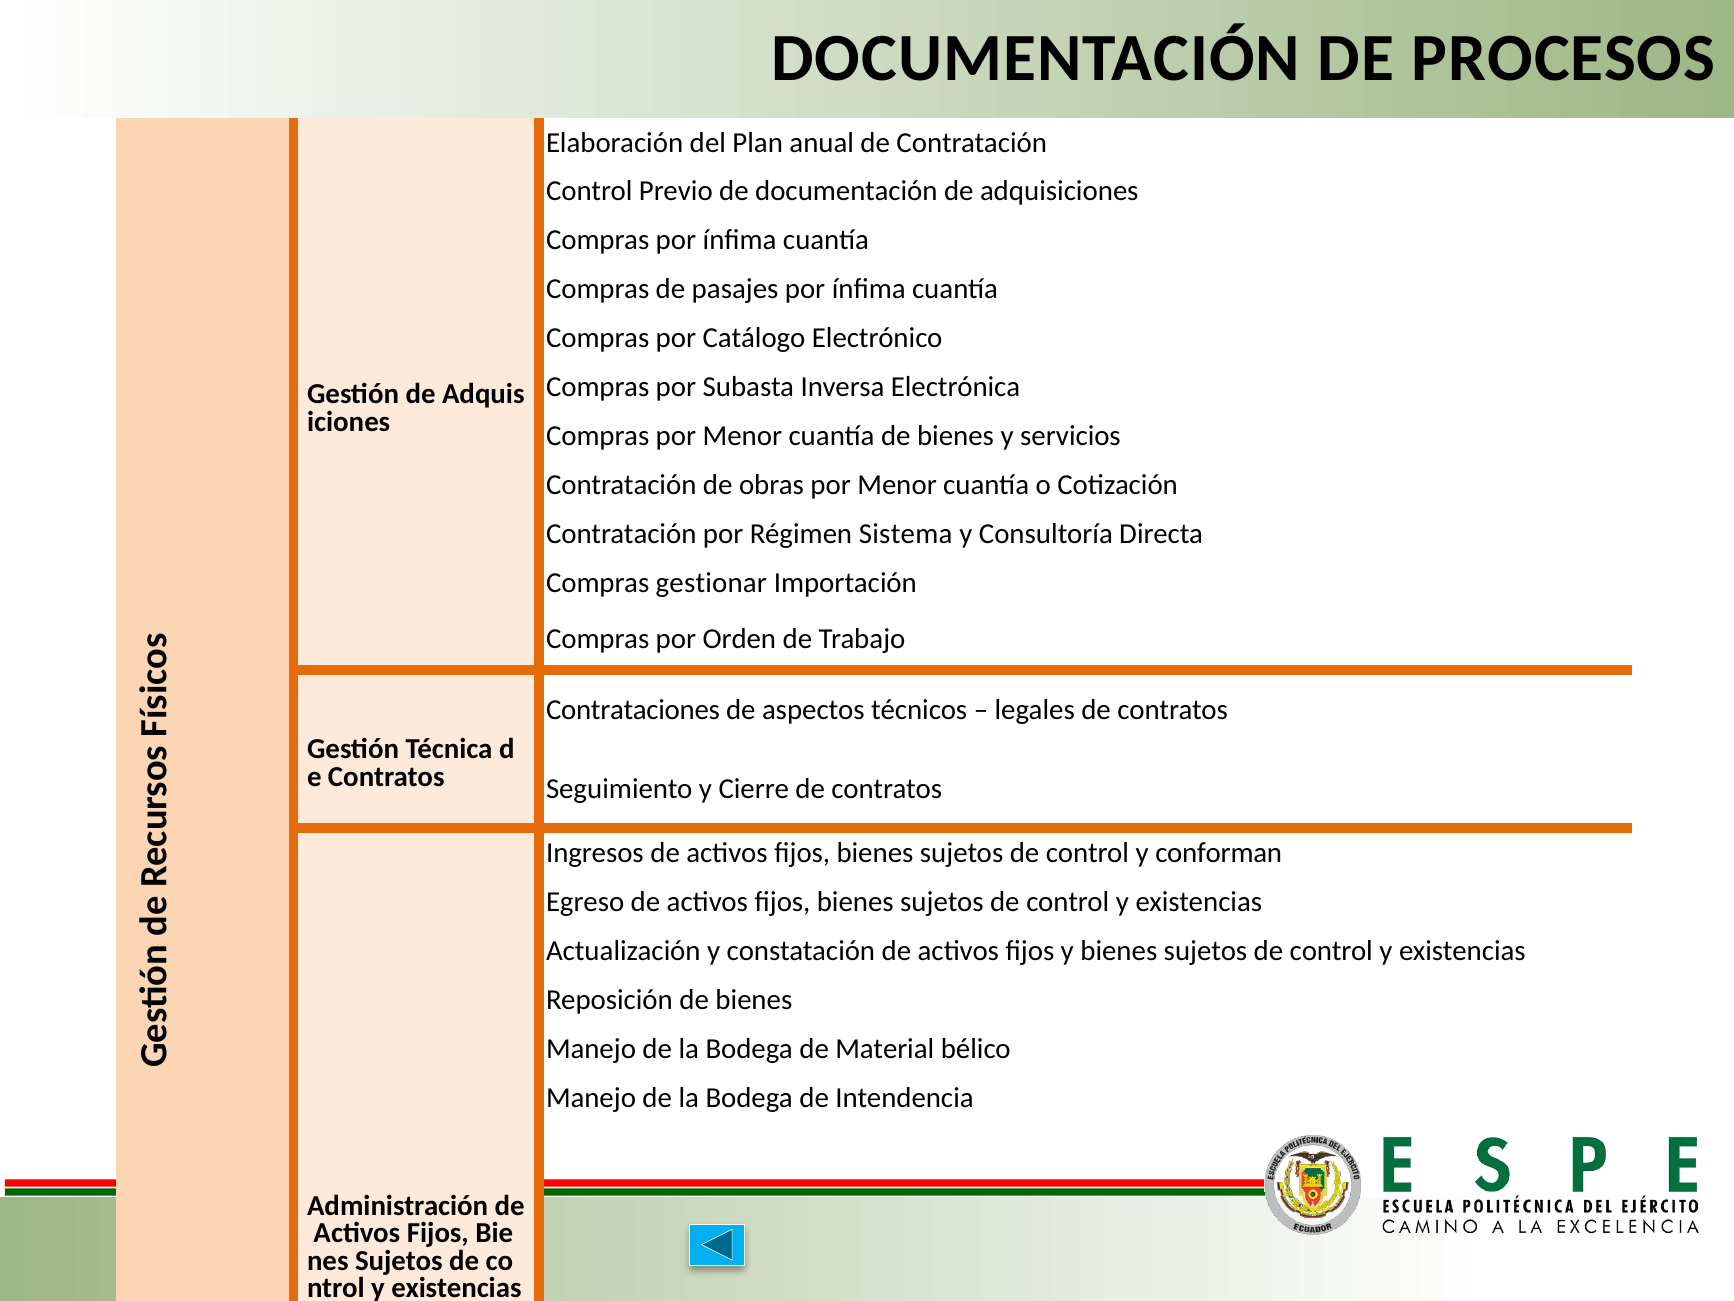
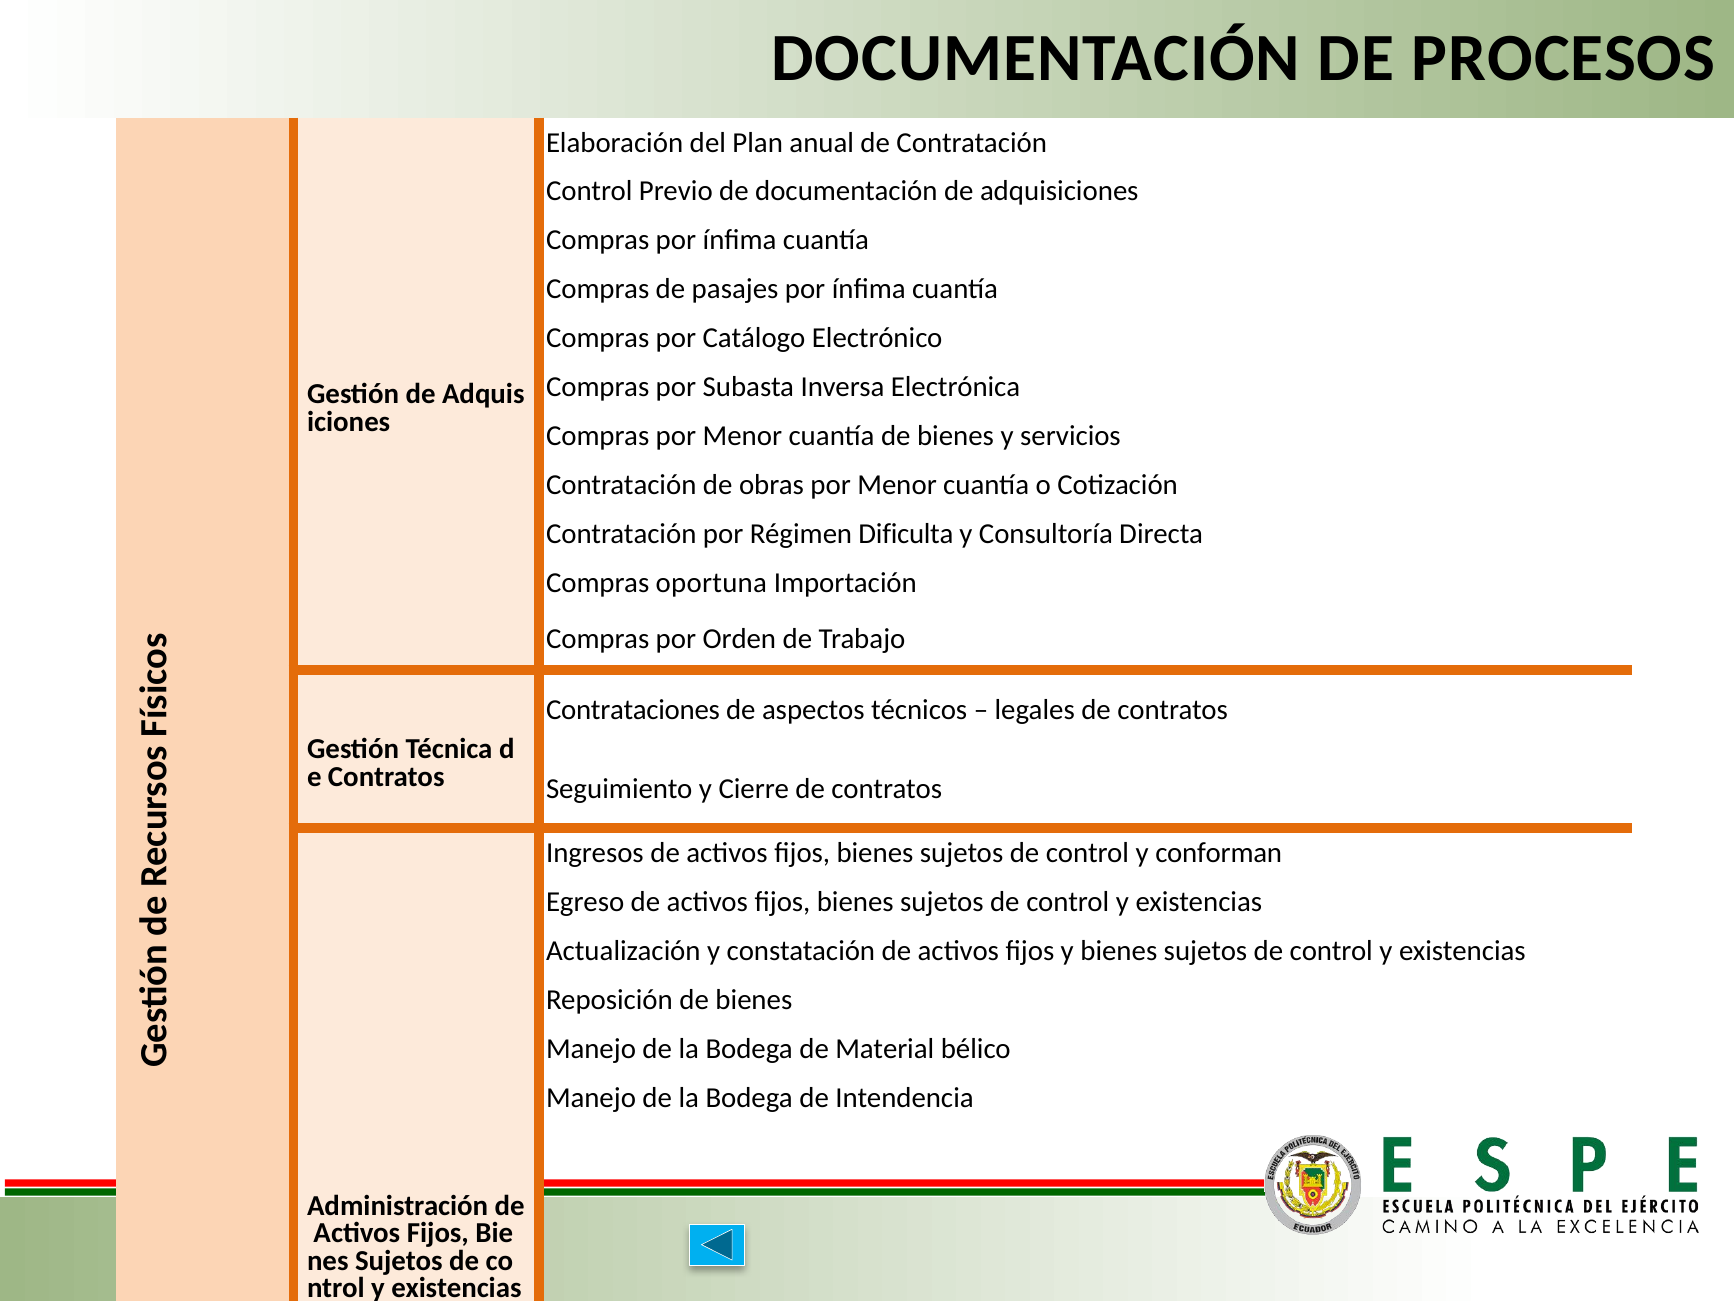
Sistema: Sistema -> Dificulta
gestionar: gestionar -> oportuna
